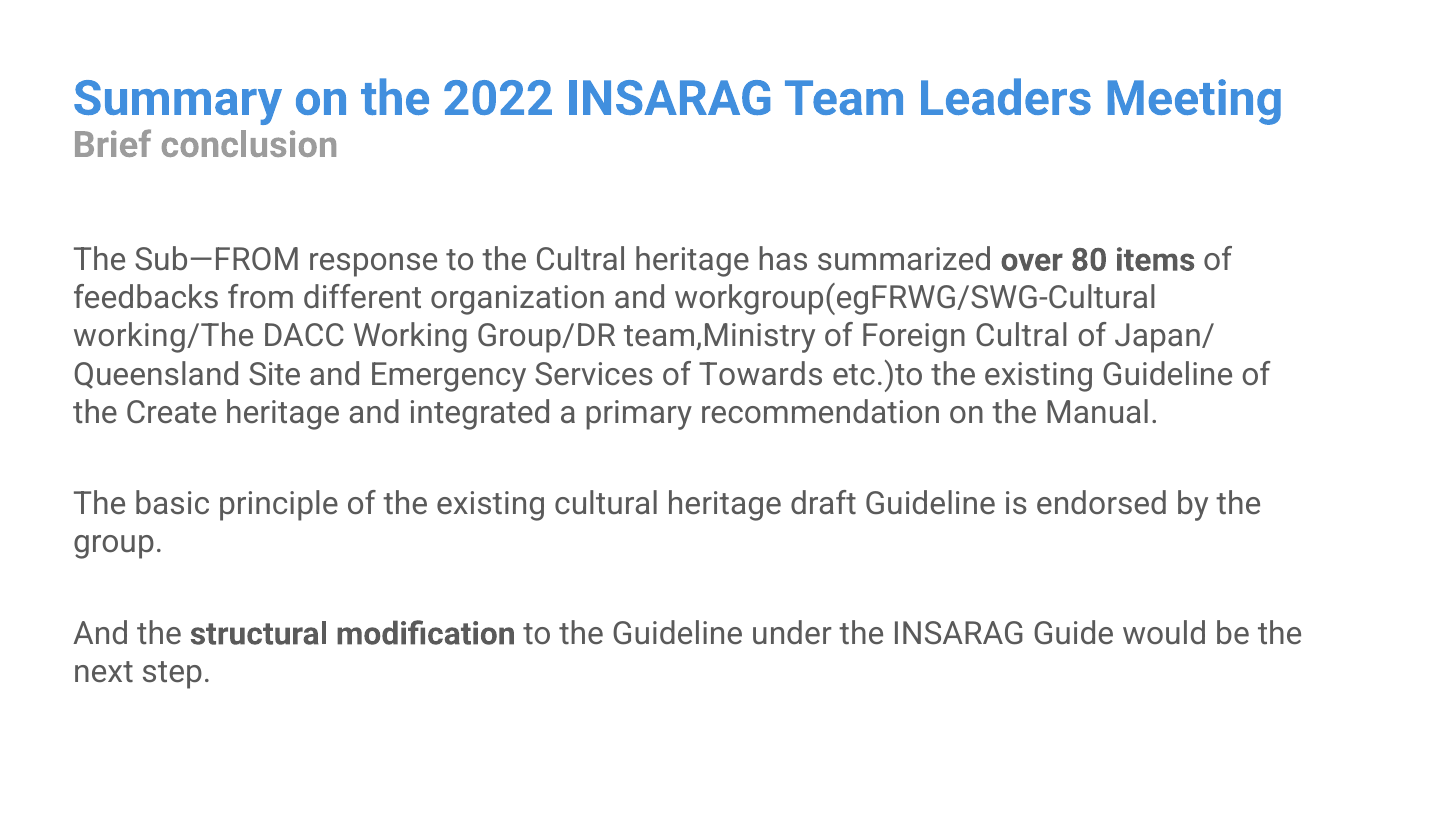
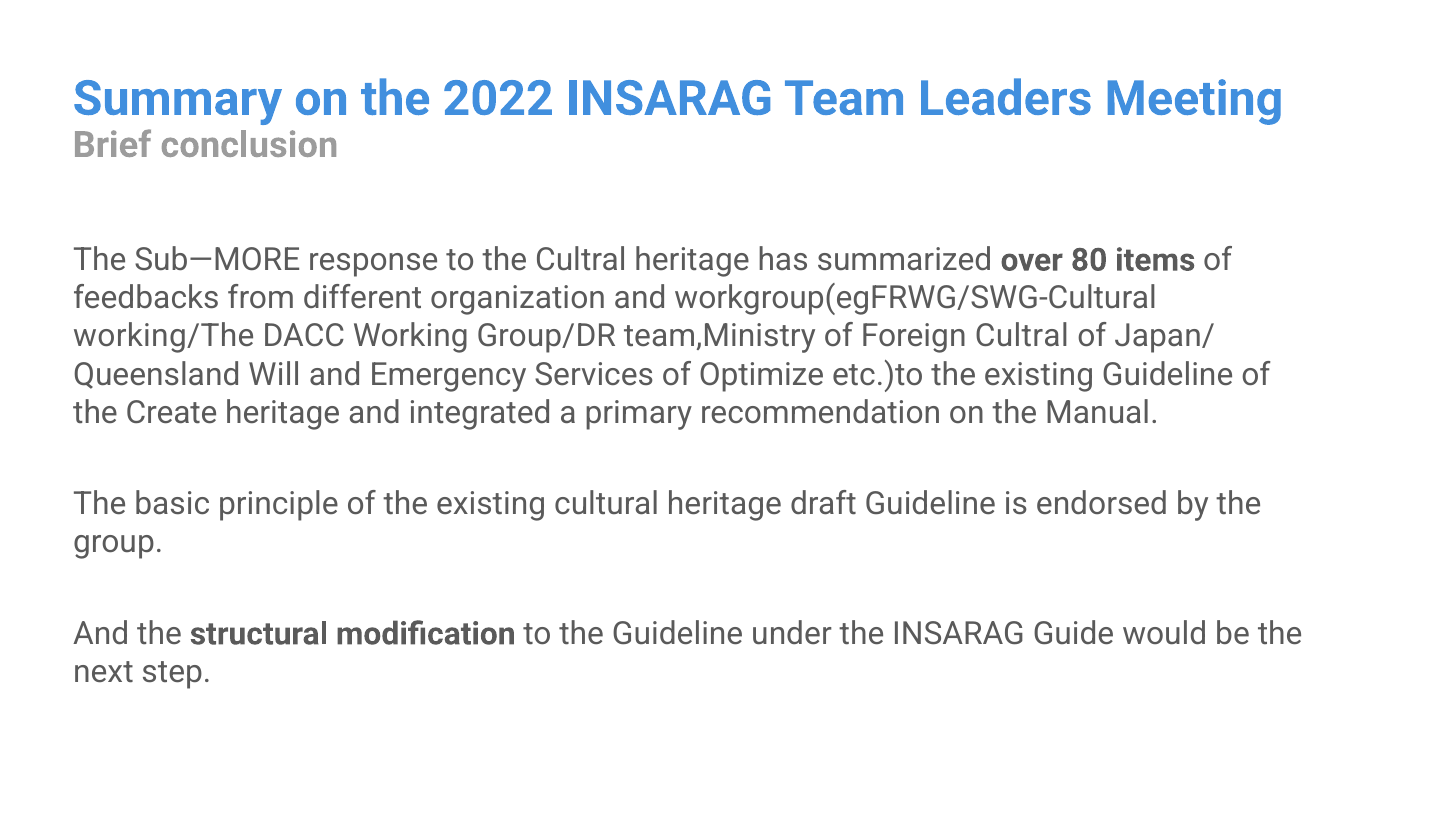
Sub—FROM: Sub—FROM -> Sub—MORE
Site: Site -> Will
Towards: Towards -> Optimize
